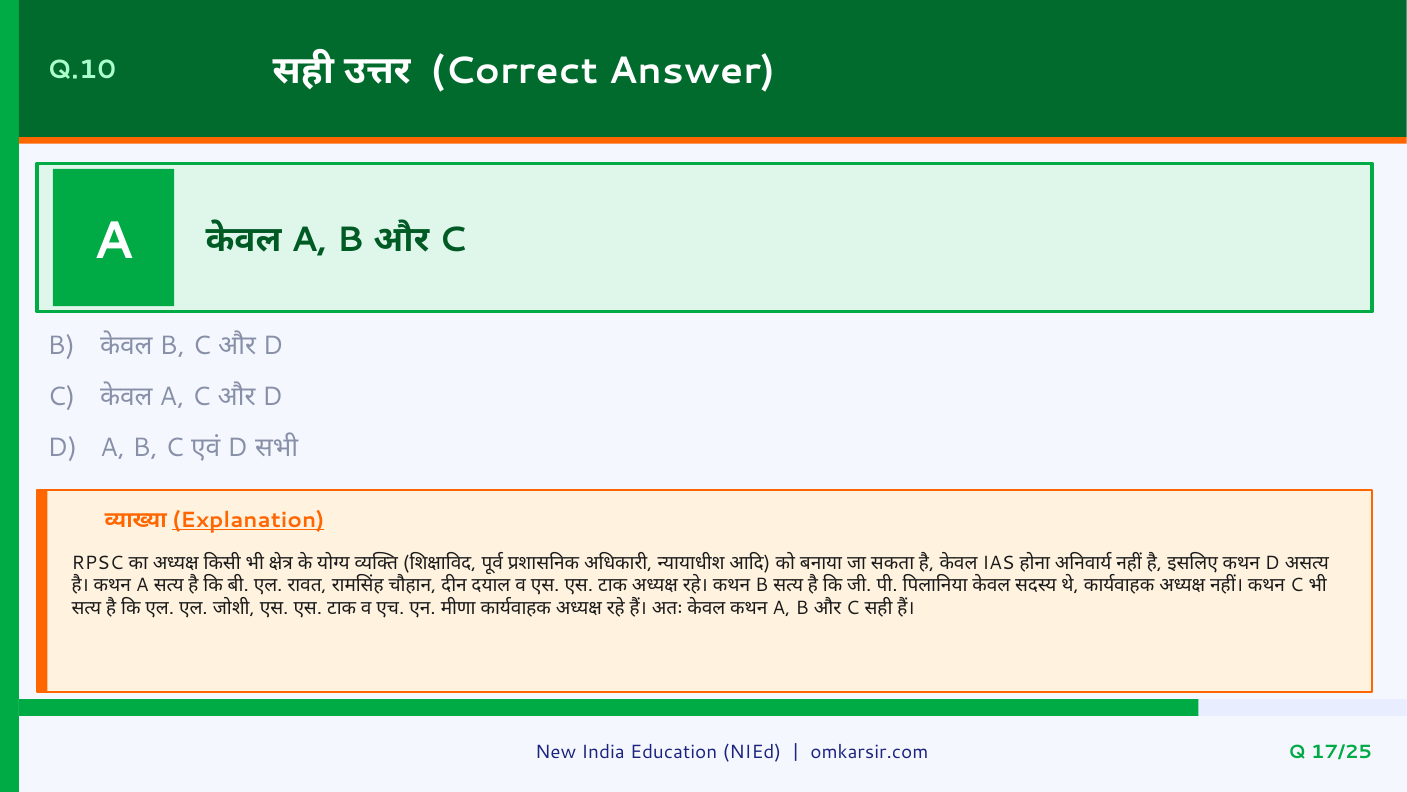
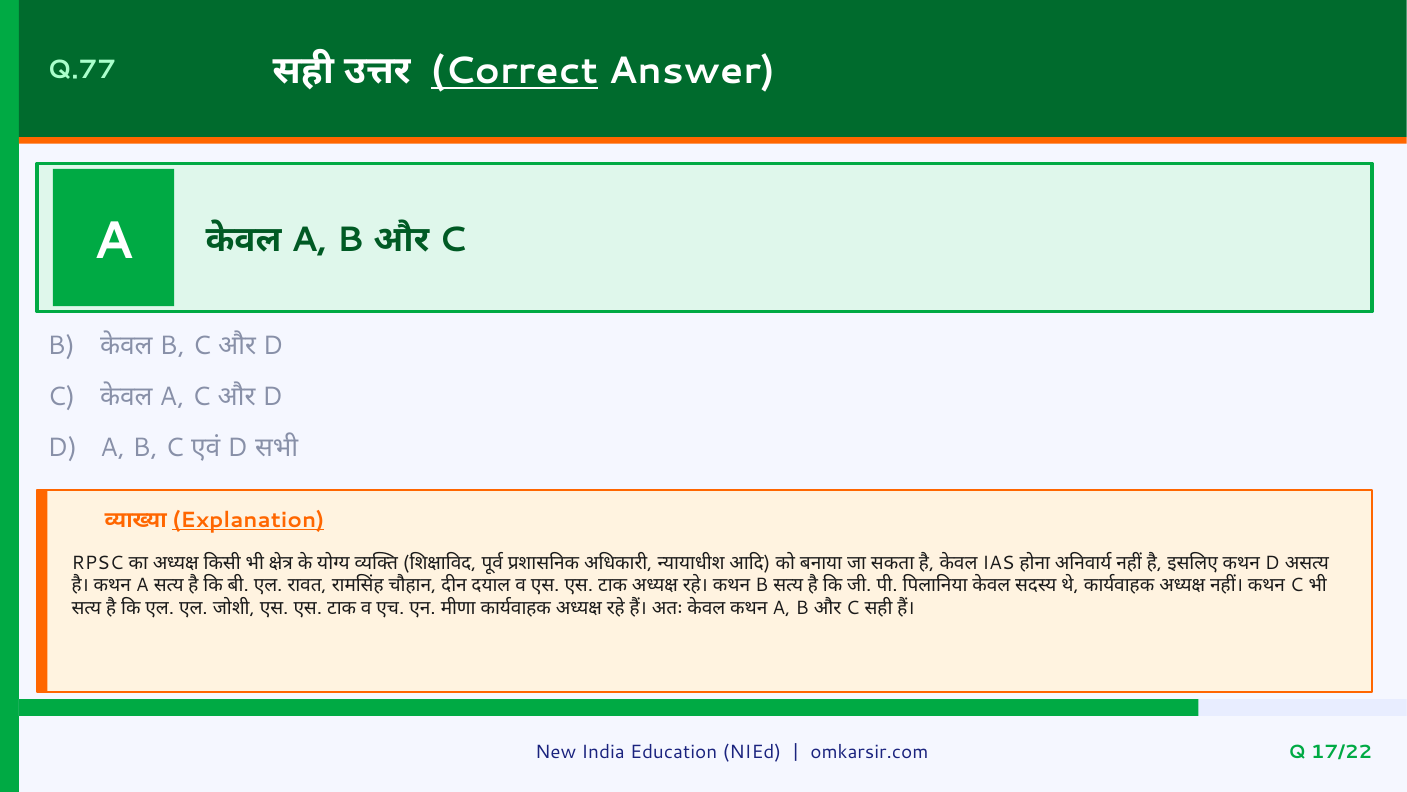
Q.10: Q.10 -> Q.77
Correct underline: none -> present
17/25: 17/25 -> 17/22
